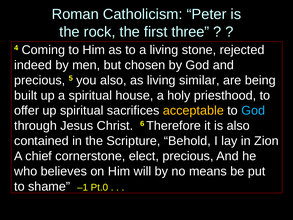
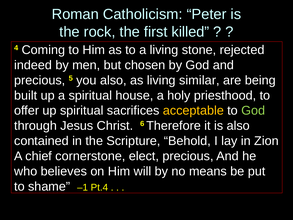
three: three -> killed
God at (253, 110) colour: light blue -> light green
Pt.0: Pt.0 -> Pt.4
